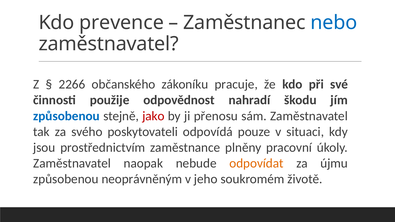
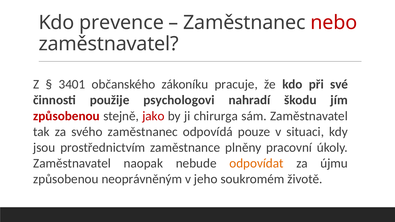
nebo colour: blue -> red
2266: 2266 -> 3401
odpovědnost: odpovědnost -> psychologovi
způsobenou at (66, 116) colour: blue -> red
přenosu: přenosu -> chirurga
svého poskytovateli: poskytovateli -> zaměstnanec
